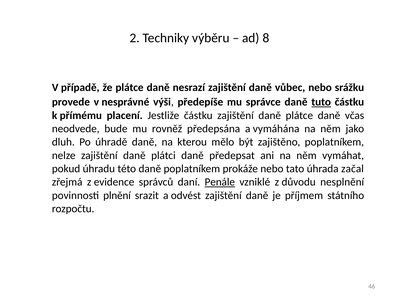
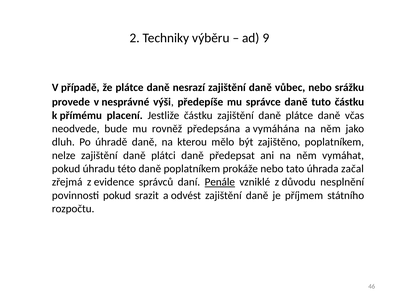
8: 8 -> 9
tuto underline: present -> none
povinnosti plnění: plnění -> pokud
